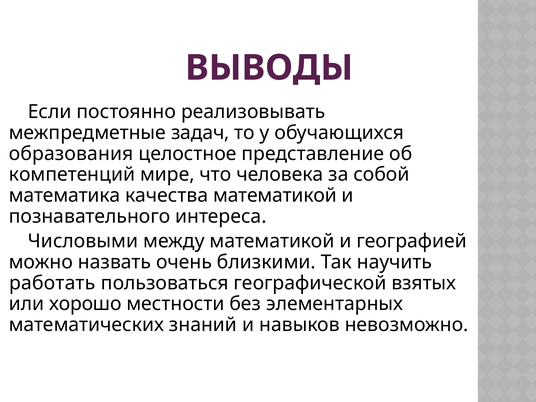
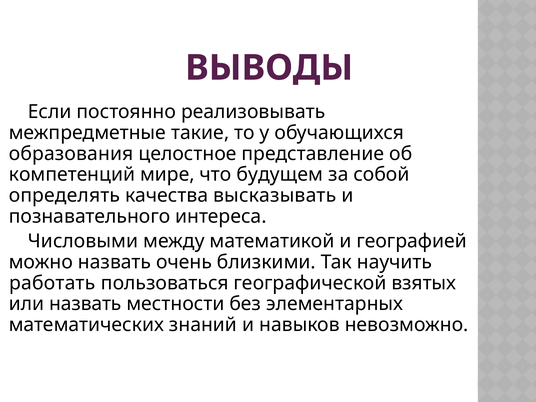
задач: задач -> такие
человека: человека -> будущем
математика: математика -> определять
качества математикой: математикой -> высказывать
или хорошо: хорошо -> назвать
